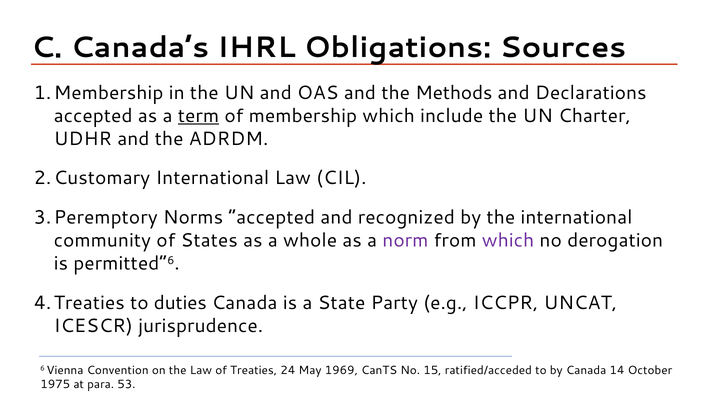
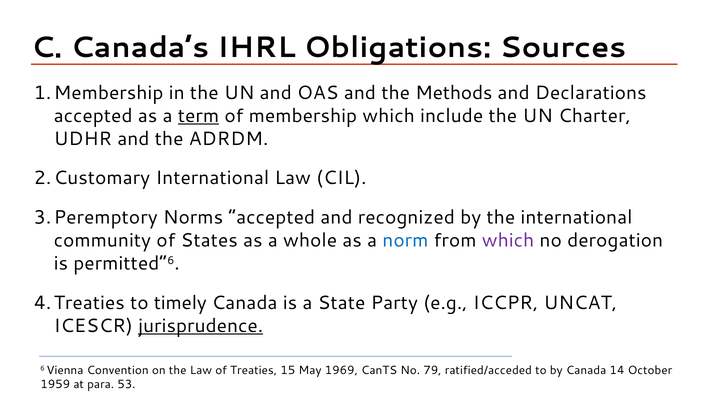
norm colour: purple -> blue
duties: duties -> timely
jurisprudence underline: none -> present
24: 24 -> 15
15: 15 -> 79
1975: 1975 -> 1959
